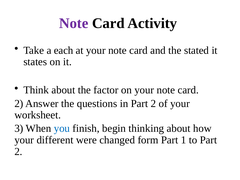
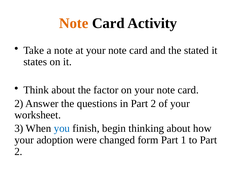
Note at (74, 23) colour: purple -> orange
a each: each -> note
different: different -> adoption
